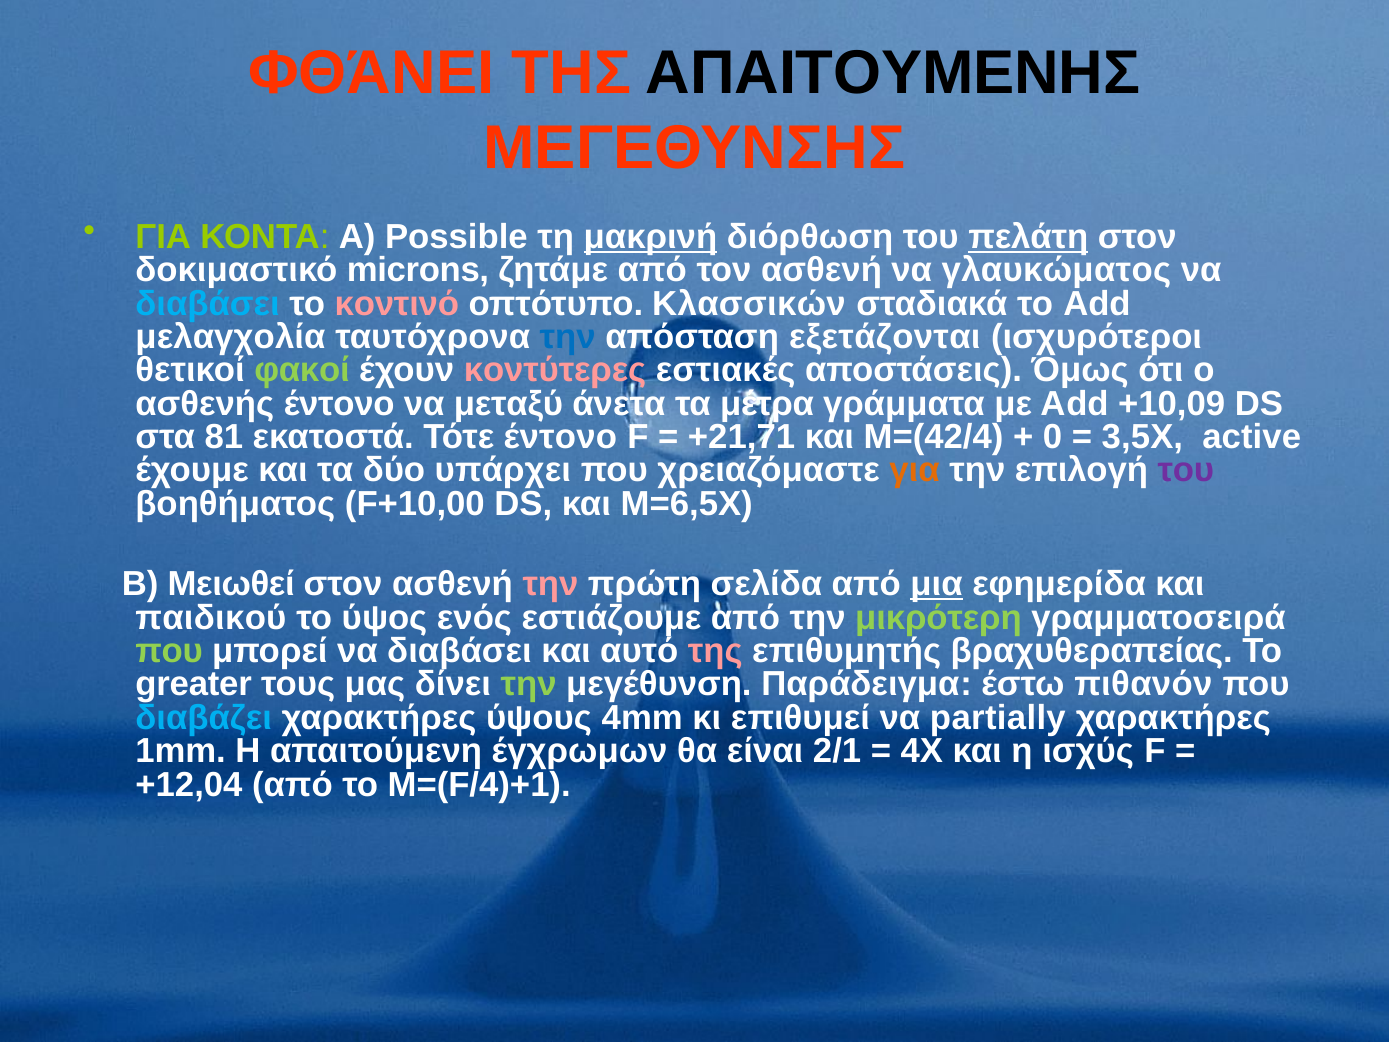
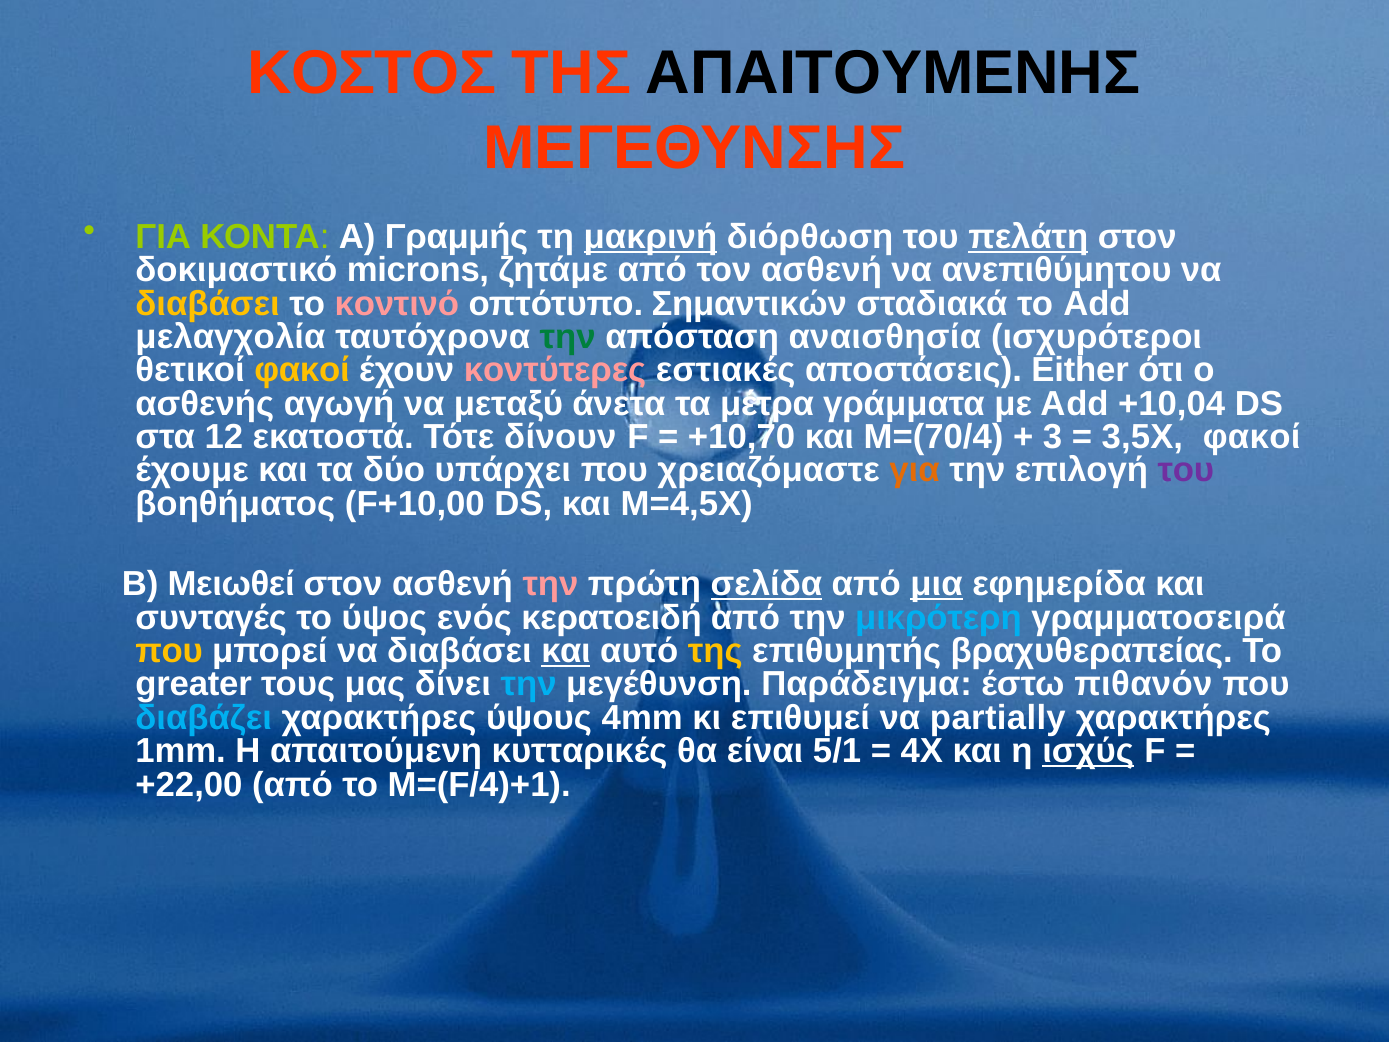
ΦΘΆΝΕΙ: ΦΘΆΝΕΙ -> ΚΟΣΤΟΣ
Possible: Possible -> Γραμμής
γλαυκώματος: γλαυκώματος -> ανεπιθύμητου
διαβάσει at (208, 304) colour: light blue -> yellow
Κλασσικών: Κλασσικών -> Σημαντικών
την at (568, 337) colour: blue -> green
εξετάζονται: εξετάζονται -> αναισθησία
φακοί at (302, 370) colour: light green -> yellow
Όμως: Όμως -> Either
ασθενής έντονο: έντονο -> αγωγή
+10,09: +10,09 -> +10,04
81: 81 -> 12
Τότε έντονο: έντονο -> δίνουν
+21,71: +21,71 -> +10,70
Μ=(42/4: Μ=(42/4 -> Μ=(70/4
0: 0 -> 3
3,5X active: active -> φακοί
M=6,5X: M=6,5X -> M=4,5X
σελίδα underline: none -> present
παιδικού: παιδικού -> συνταγές
εστιάζουμε: εστιάζουμε -> κερατοειδή
μικρότερη colour: light green -> light blue
που at (169, 651) colour: light green -> yellow
και at (566, 651) underline: none -> present
της at (715, 651) colour: pink -> yellow
την at (529, 684) colour: light green -> light blue
έγχρωμων: έγχρωμων -> κυτταρικές
2/1: 2/1 -> 5/1
ισχύς underline: none -> present
+12,04: +12,04 -> +22,00
